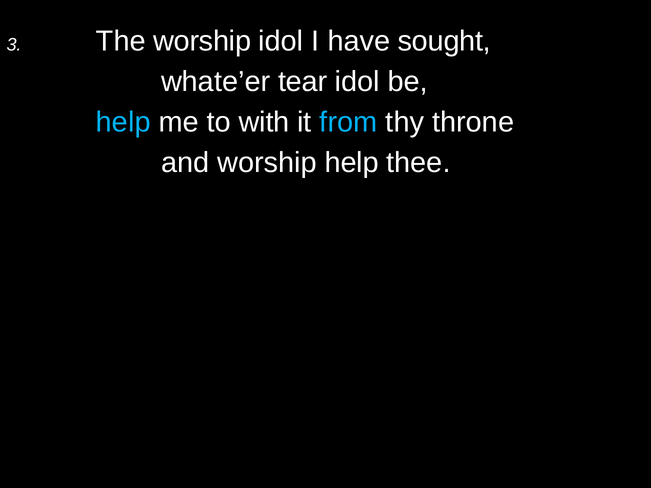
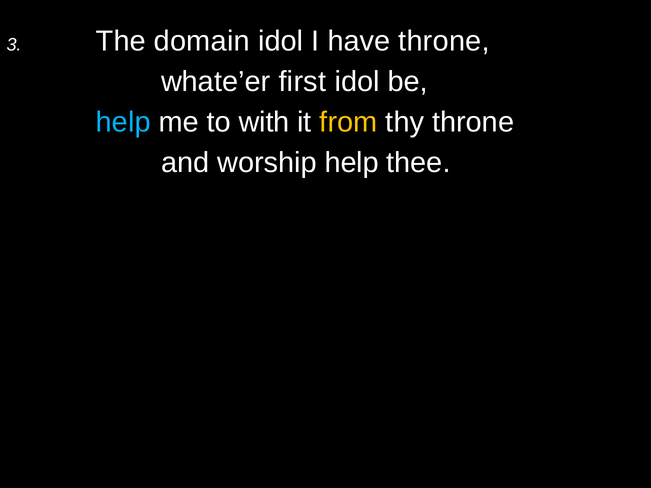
The worship: worship -> domain
have sought: sought -> throne
tear: tear -> first
from colour: light blue -> yellow
